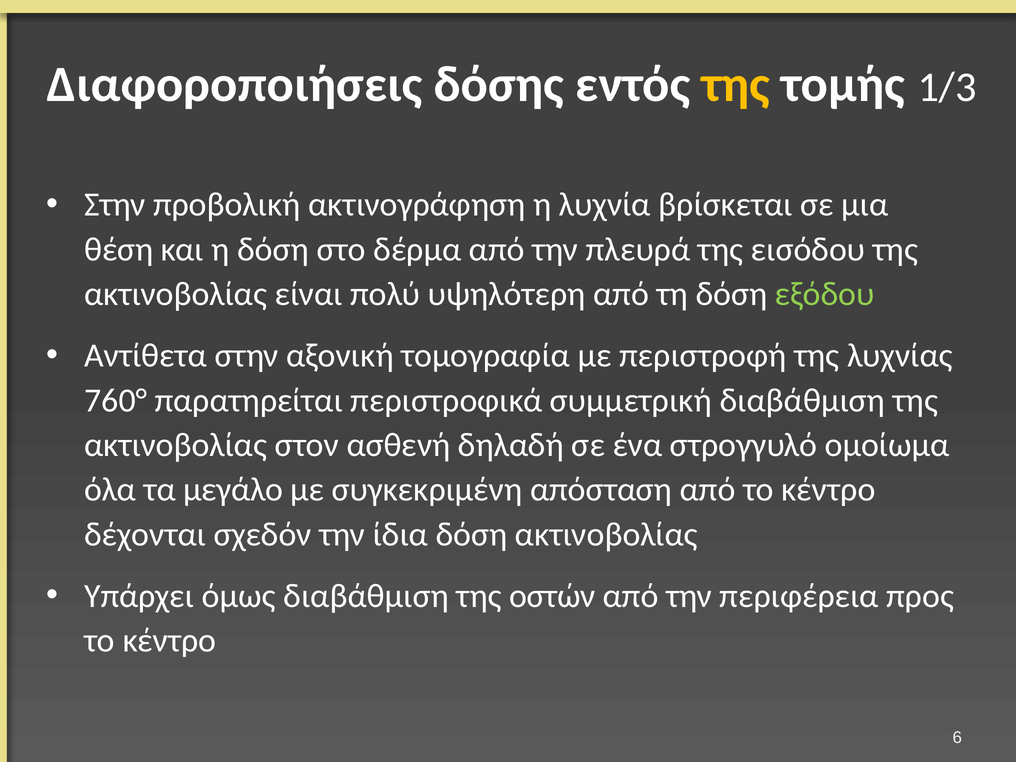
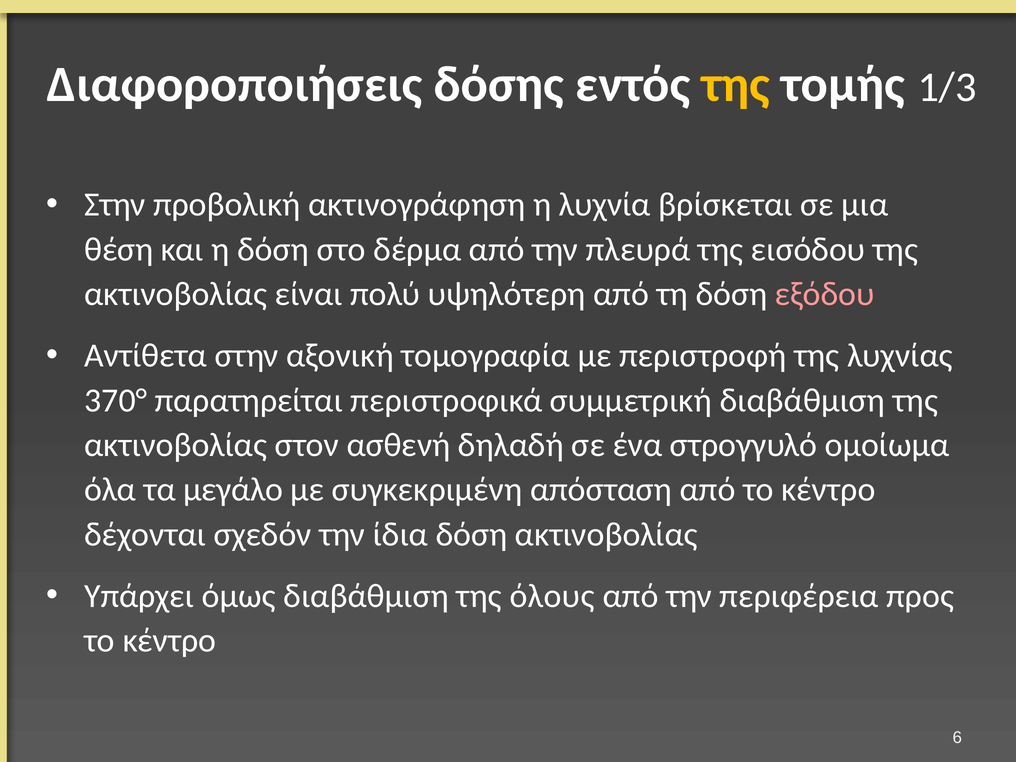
εξόδου colour: light green -> pink
760°: 760° -> 370°
οστών: οστών -> όλους
